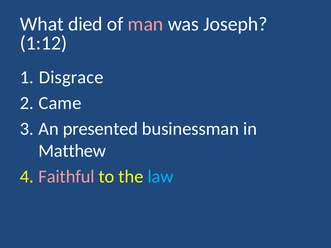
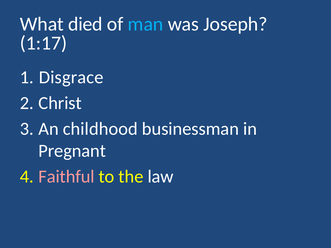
man colour: pink -> light blue
1:12: 1:12 -> 1:17
Came: Came -> Christ
presented: presented -> childhood
Matthew: Matthew -> Pregnant
law colour: light blue -> white
